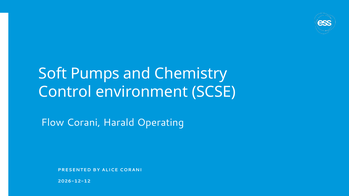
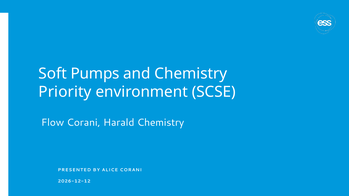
Control: Control -> Priority
Harald Operating: Operating -> Chemistry
